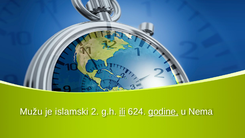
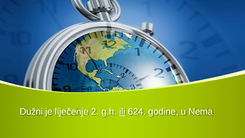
Mužu: Mužu -> Dužni
islamski: islamski -> liječenje
godine underline: present -> none
